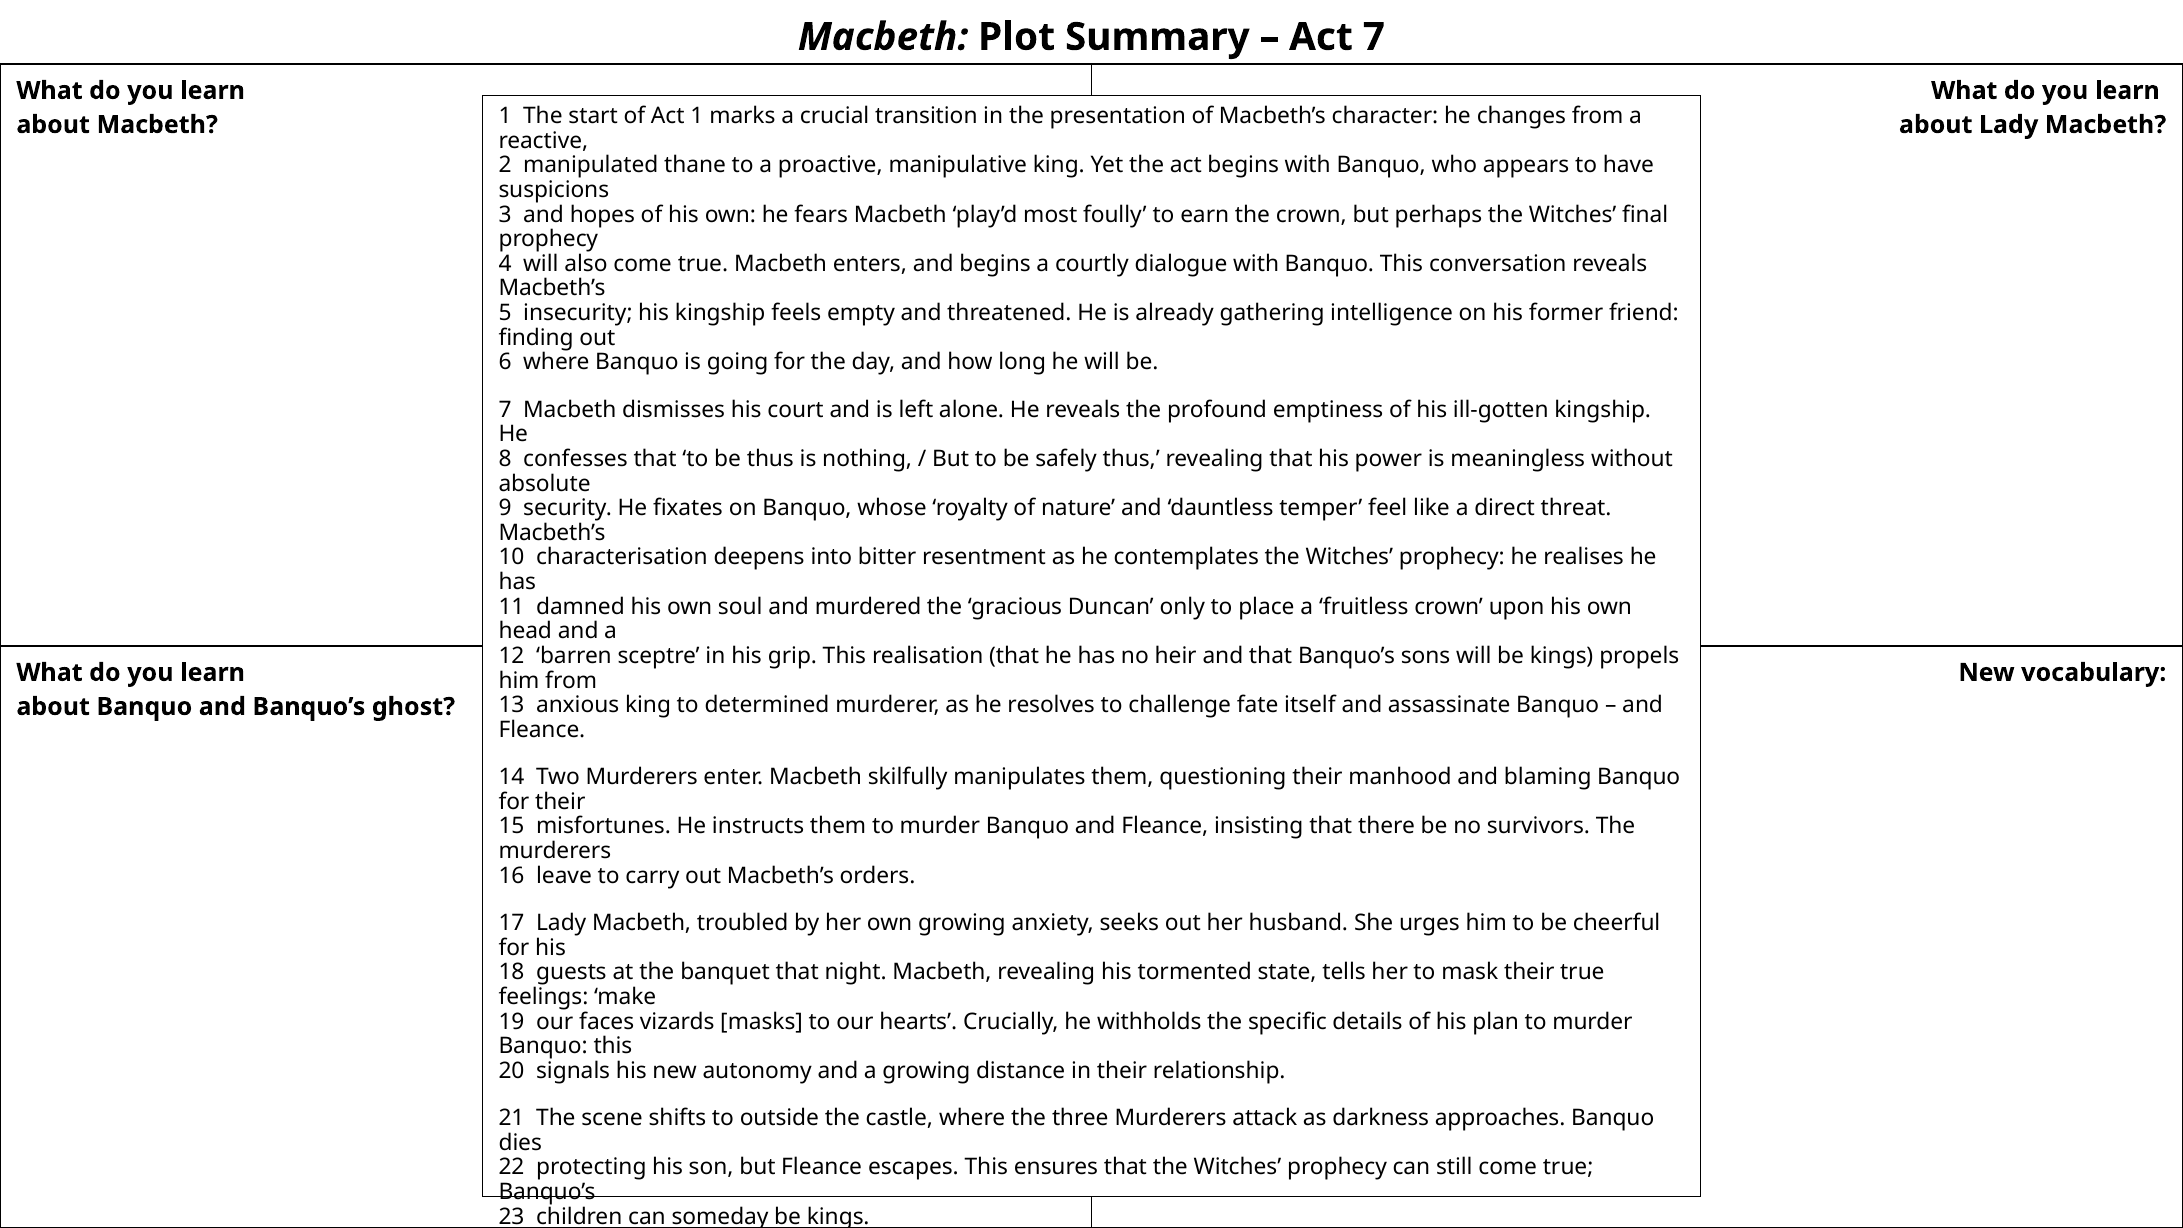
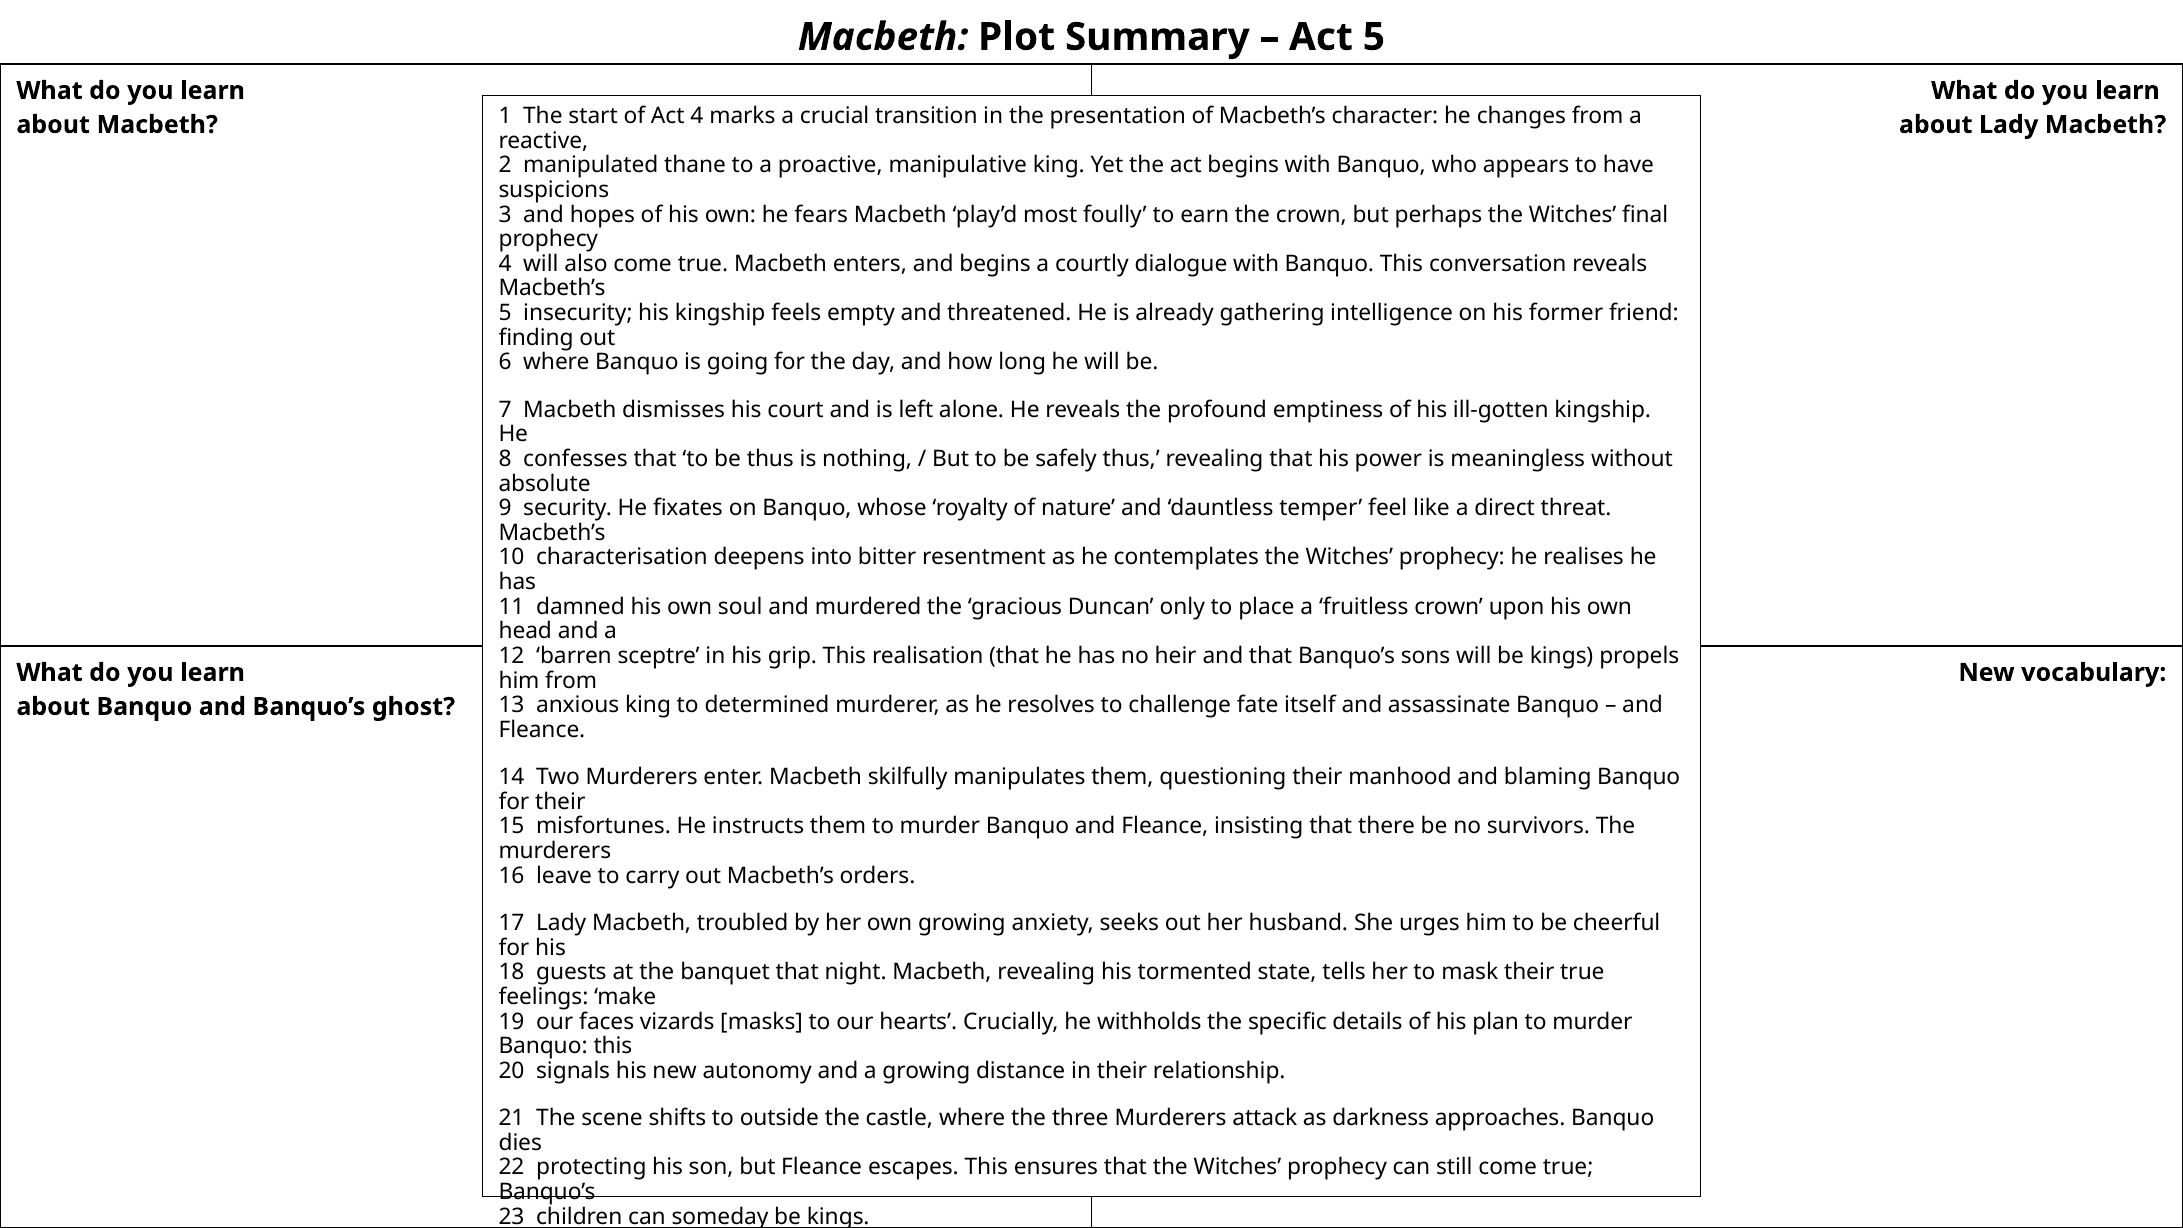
Act 7: 7 -> 5
Act 1: 1 -> 4
